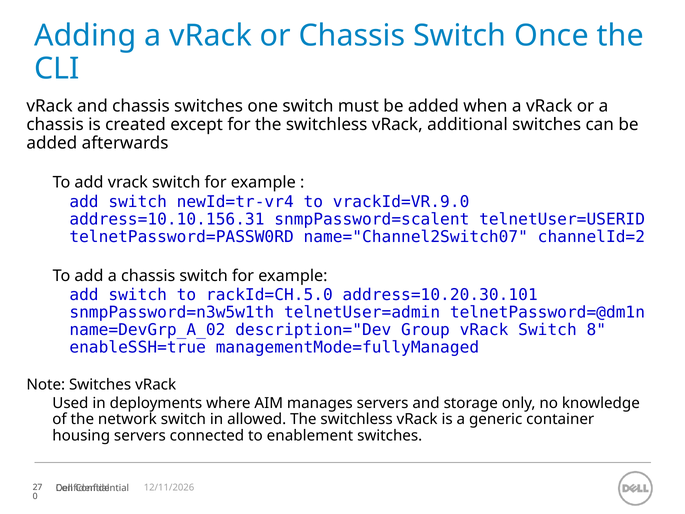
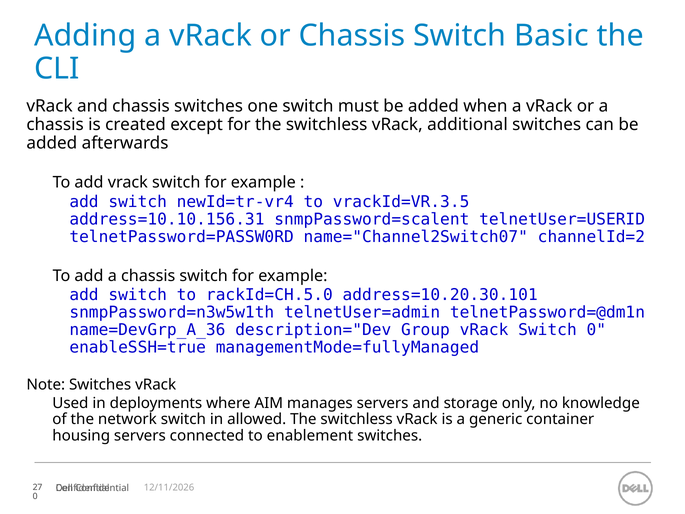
Once: Once -> Basic
vrackId=VR.9.0: vrackId=VR.9.0 -> vrackId=VR.3.5
name=DevGrp_A_02: name=DevGrp_A_02 -> name=DevGrp_A_36
Switch 8: 8 -> 0
